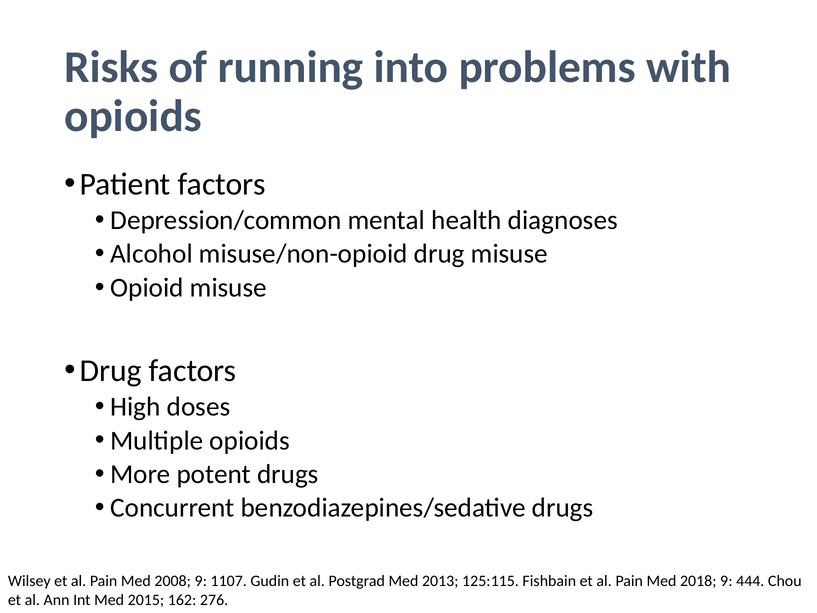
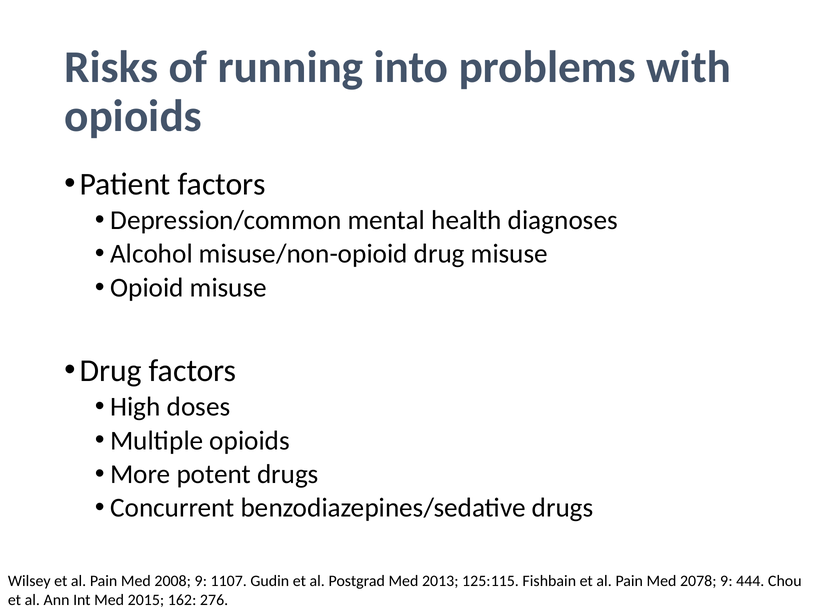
2018: 2018 -> 2078
